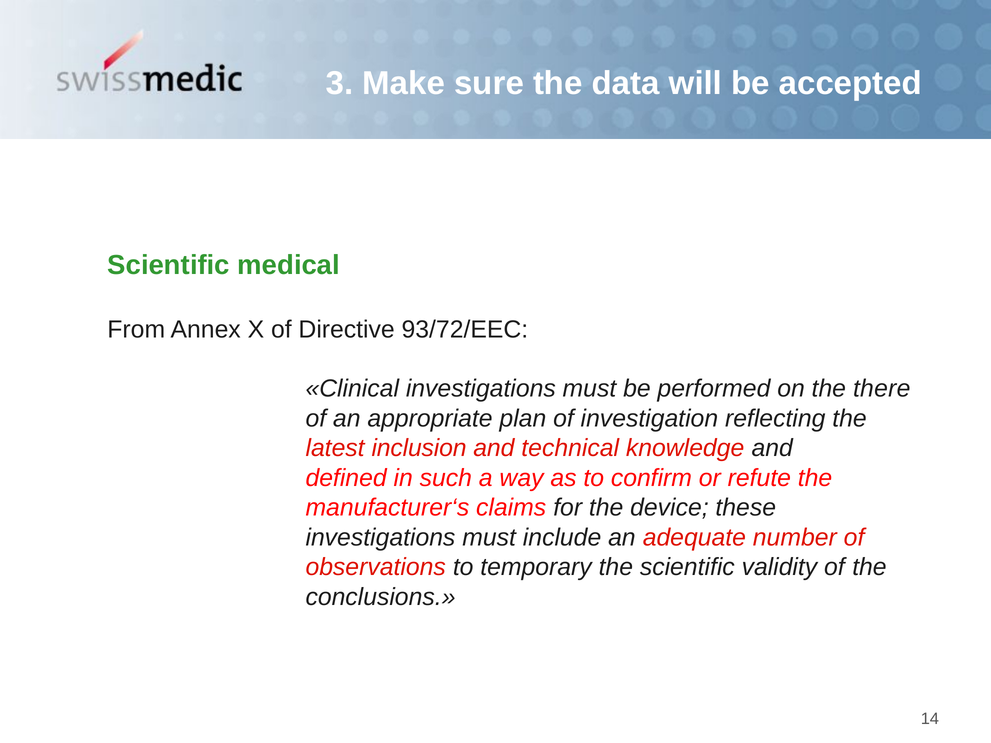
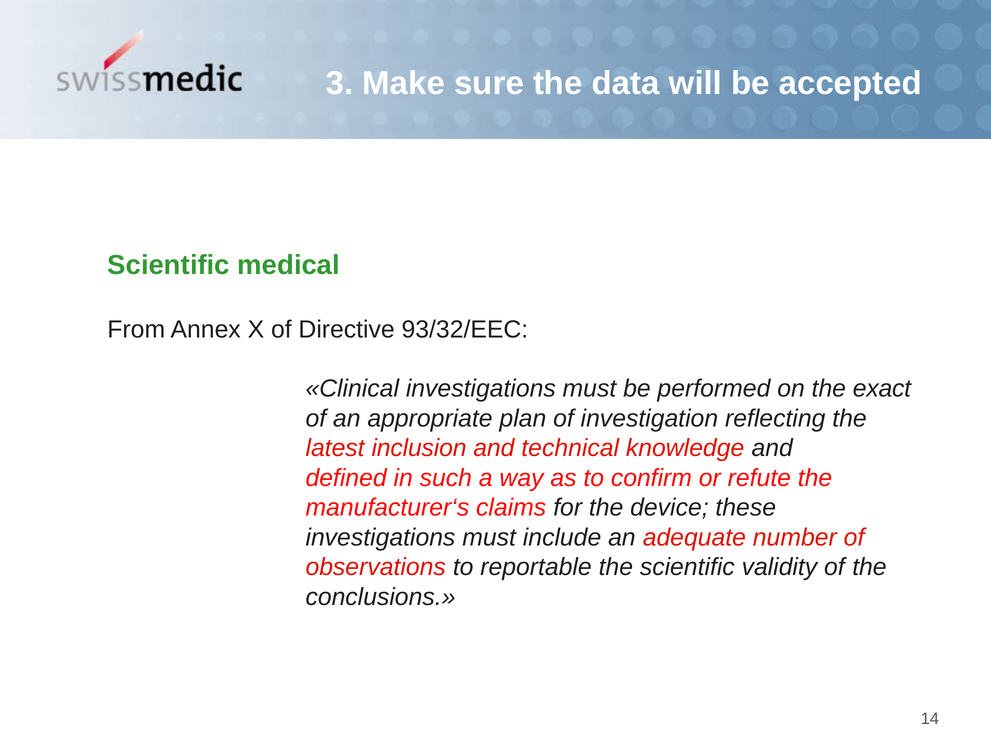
93/72/EEC: 93/72/EEC -> 93/32/EEC
there: there -> exact
temporary: temporary -> reportable
